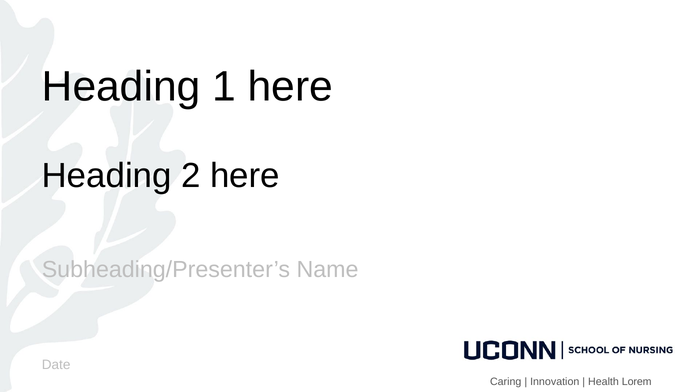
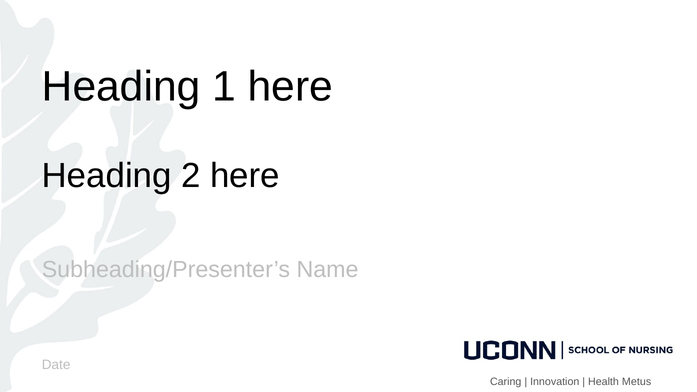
Lorem: Lorem -> Metus
